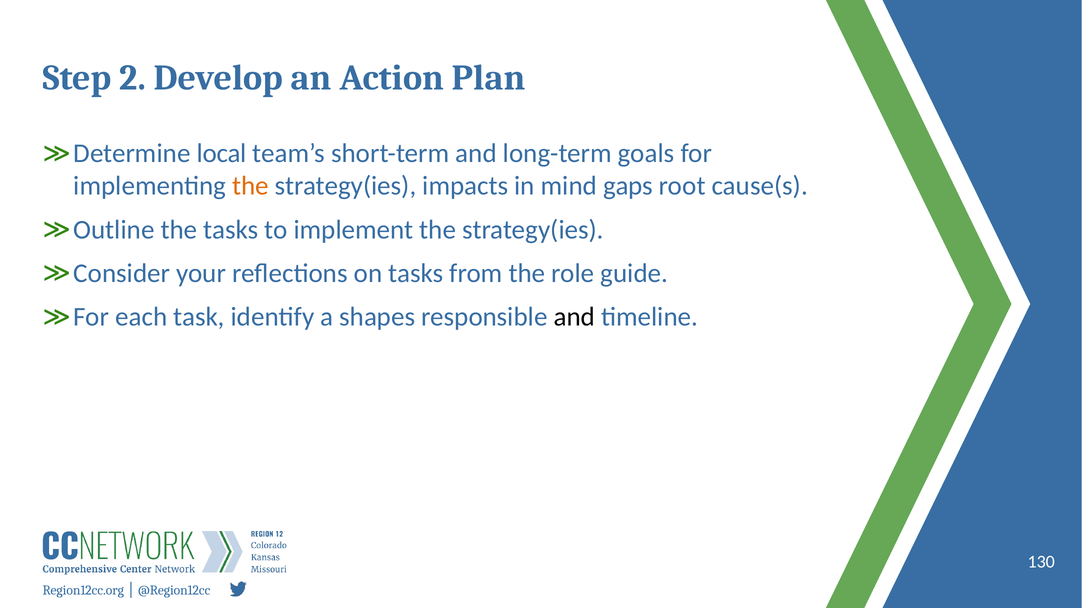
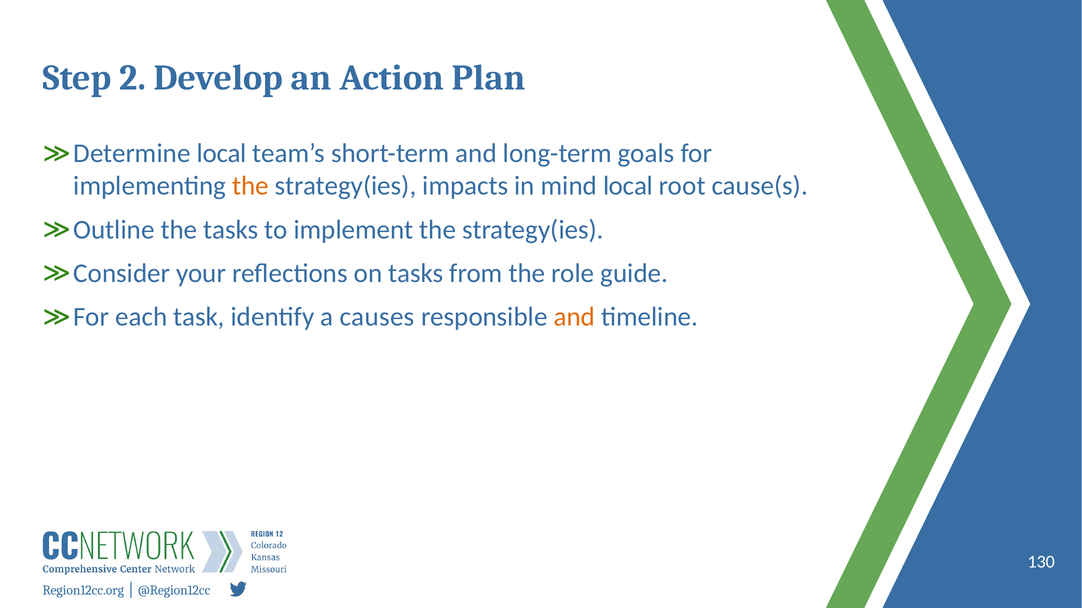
mind gaps: gaps -> local
shapes: shapes -> causes
and at (574, 317) colour: black -> orange
